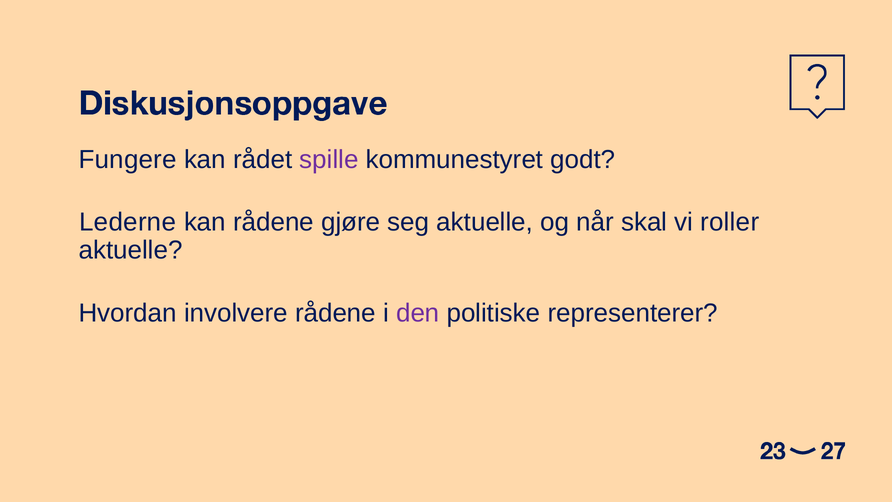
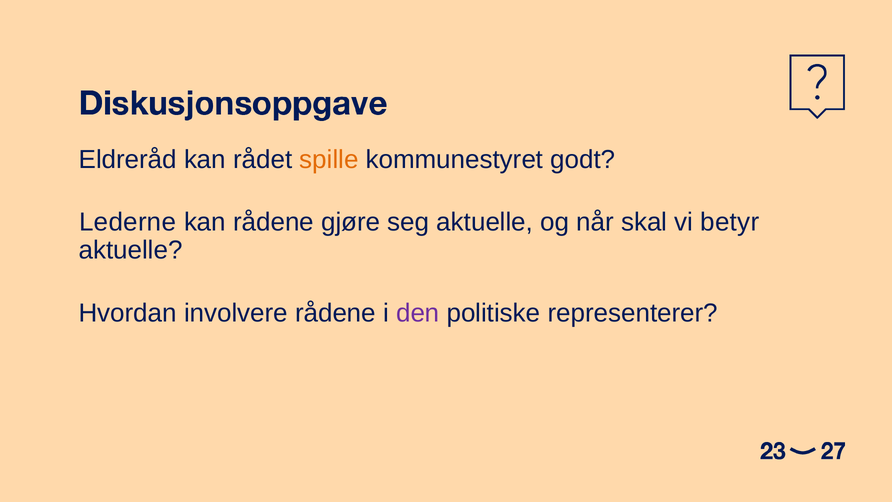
Fungere: Fungere -> Eldreråd
spille colour: purple -> orange
roller: roller -> betyr
